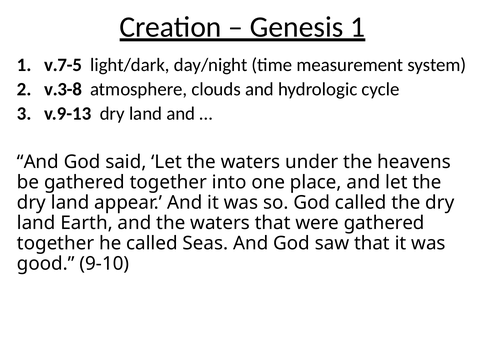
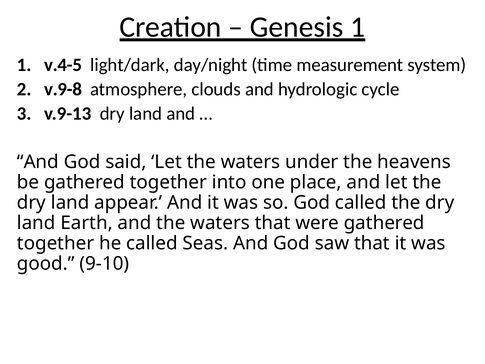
v.7-5: v.7-5 -> v.4-5
v.3-8: v.3-8 -> v.9-8
